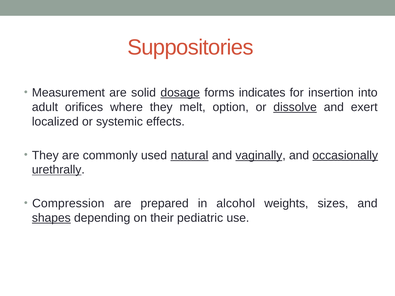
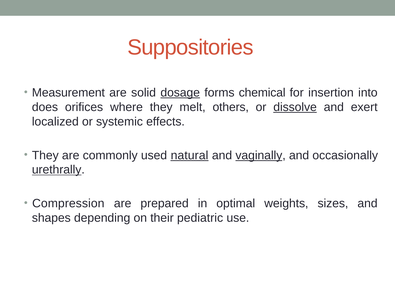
indicates: indicates -> chemical
adult: adult -> does
option: option -> others
occasionally underline: present -> none
alcohol: alcohol -> optimal
shapes underline: present -> none
